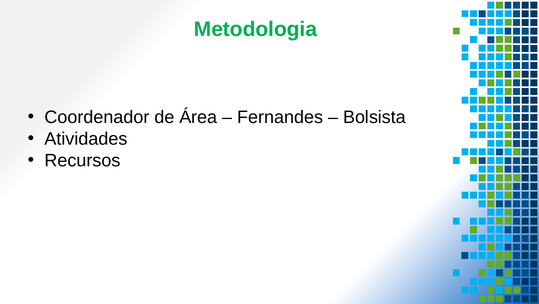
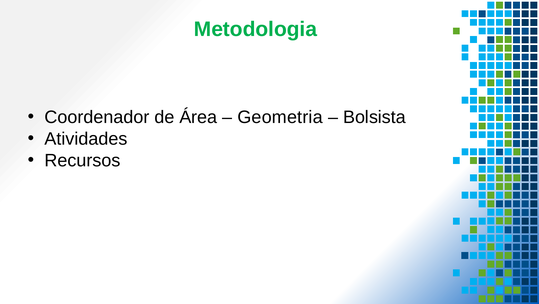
Fernandes: Fernandes -> Geometria
